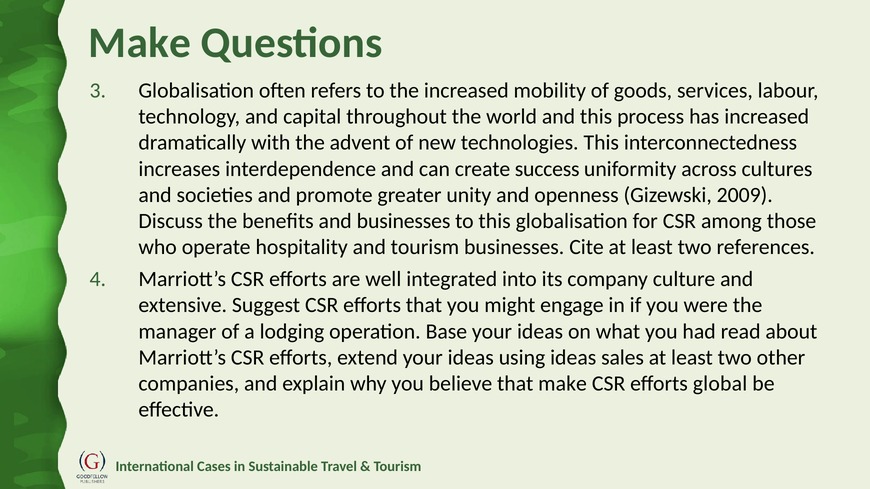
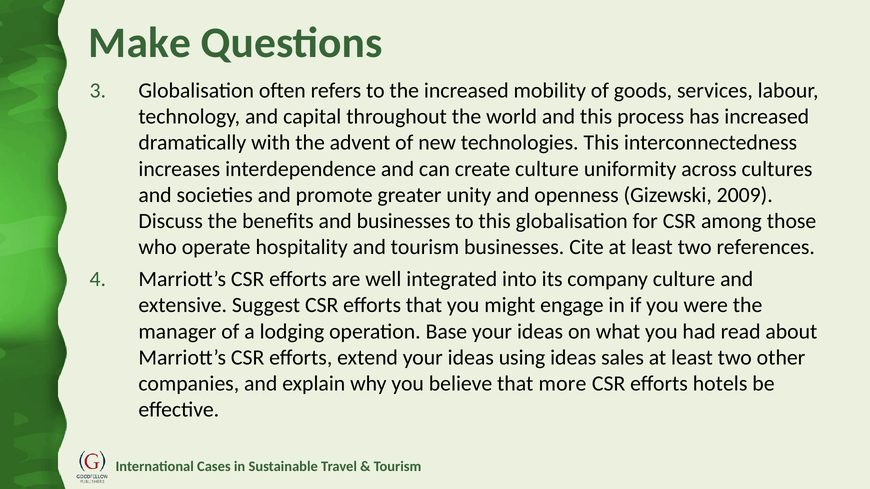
create success: success -> culture
that make: make -> more
global: global -> hotels
